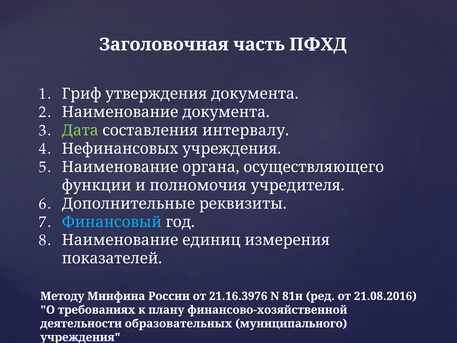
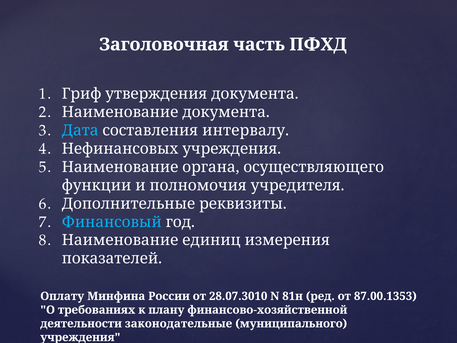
Дата colour: light green -> light blue
Методу: Методу -> Оплату
21.16.3976: 21.16.3976 -> 28.07.3010
21.08.2016: 21.08.2016 -> 87.00.1353
образовательных: образовательных -> законодательные
